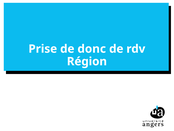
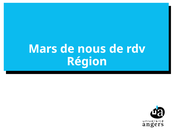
Prise: Prise -> Mars
donc: donc -> nous
